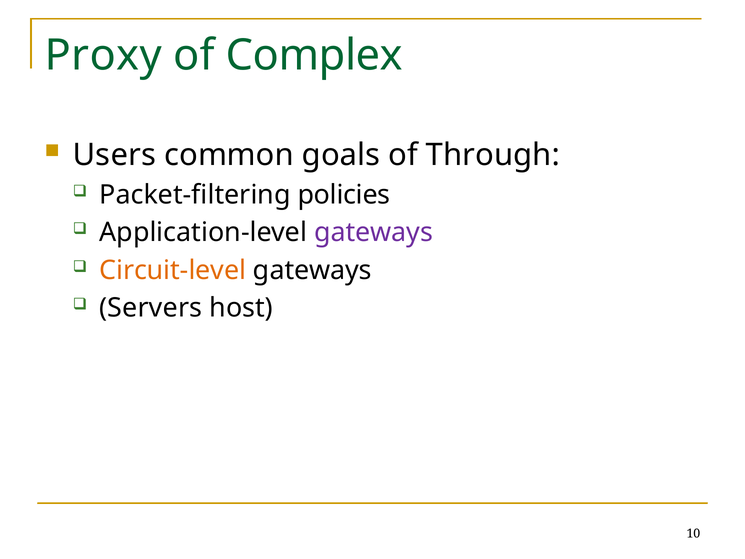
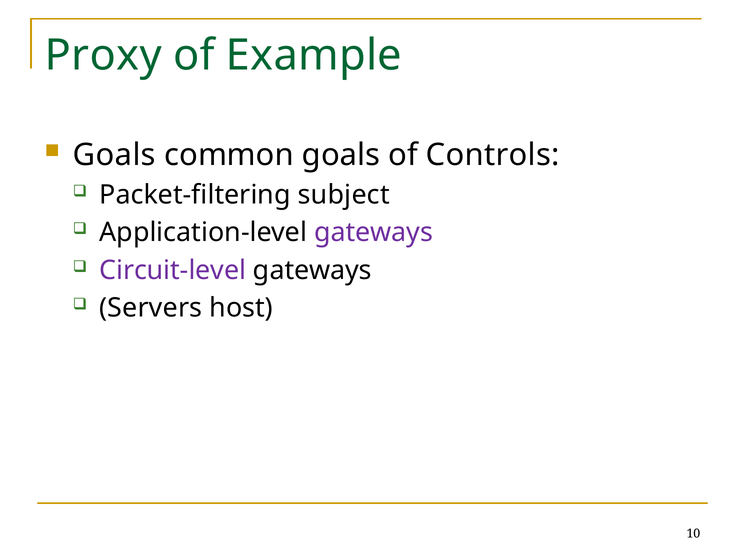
Complex: Complex -> Example
Users at (114, 155): Users -> Goals
Through: Through -> Controls
policies: policies -> subject
Circuit-level colour: orange -> purple
